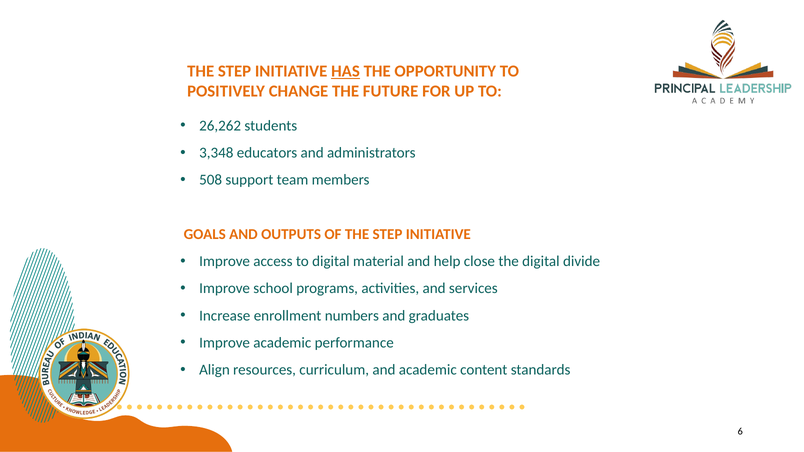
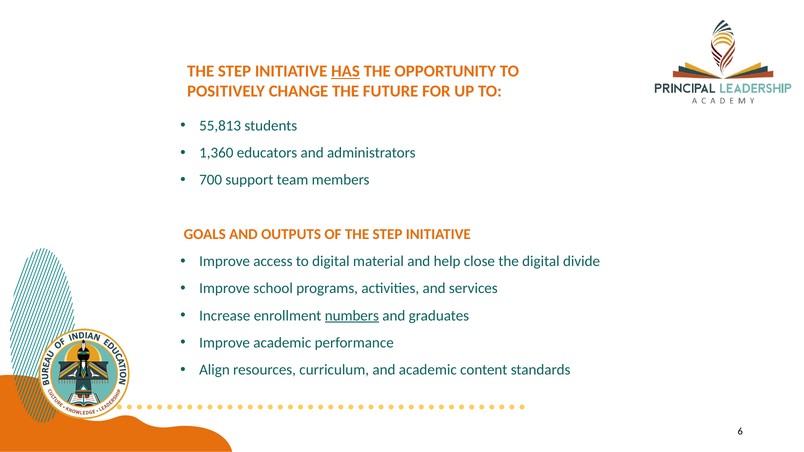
26,262: 26,262 -> 55,813
3,348: 3,348 -> 1,360
508: 508 -> 700
numbers underline: none -> present
